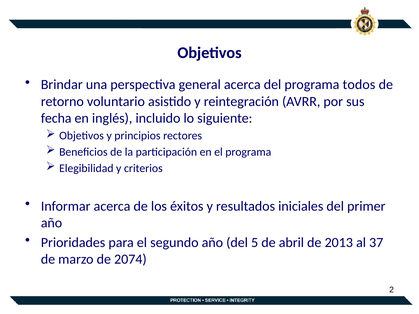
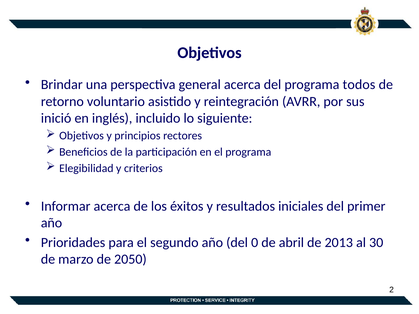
fecha: fecha -> inició
5: 5 -> 0
37: 37 -> 30
2074: 2074 -> 2050
